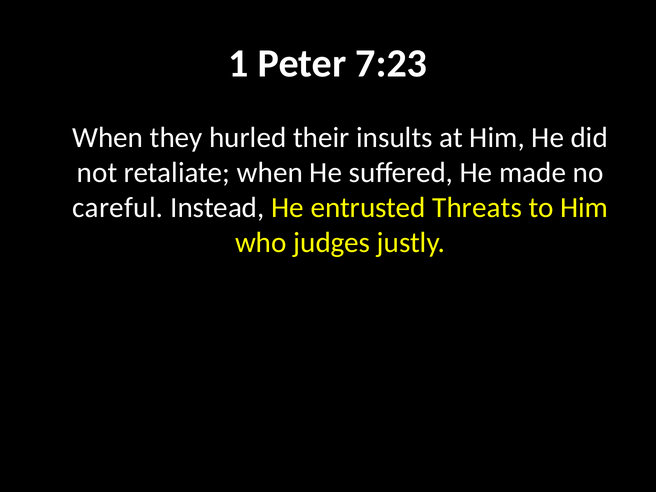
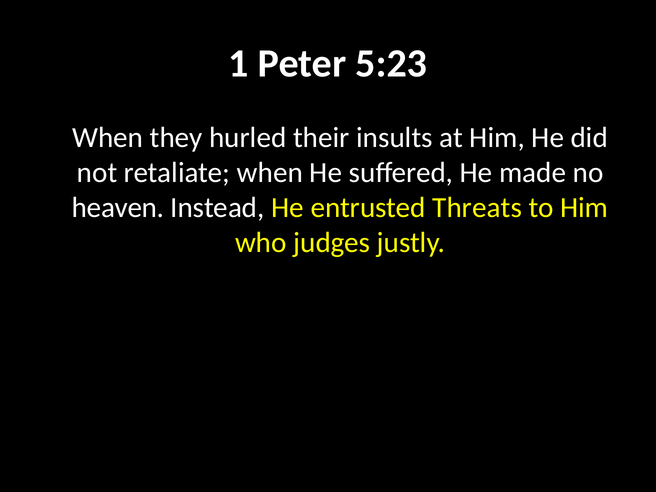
7:23: 7:23 -> 5:23
careful: careful -> heaven
